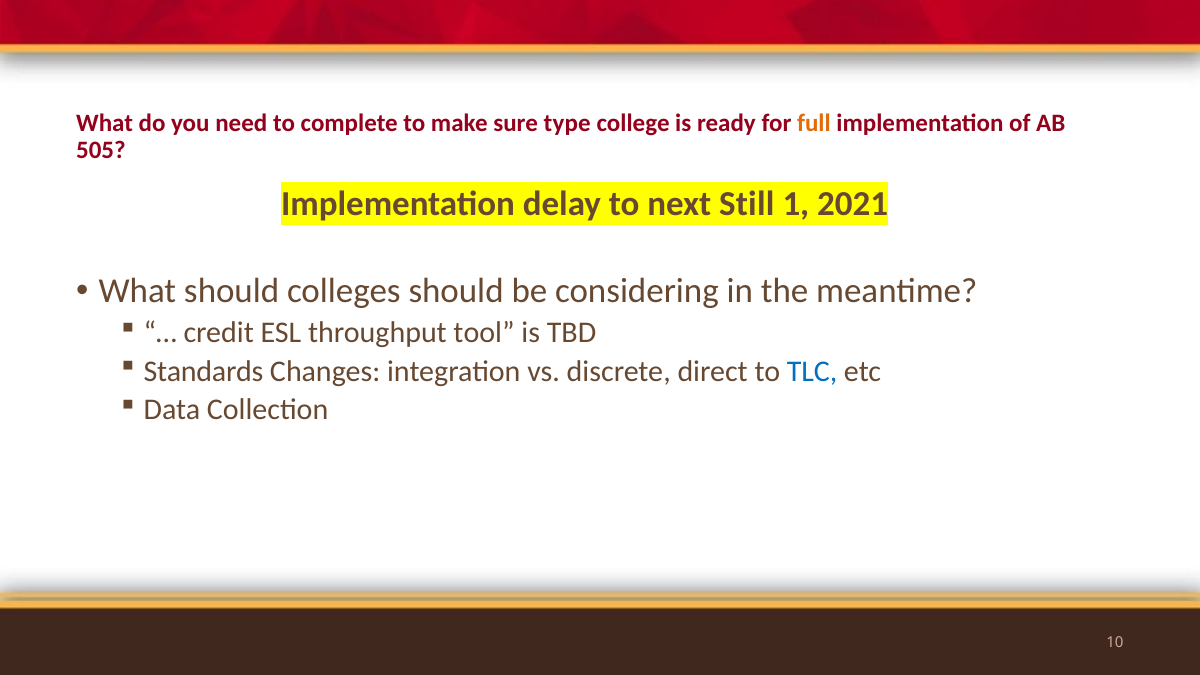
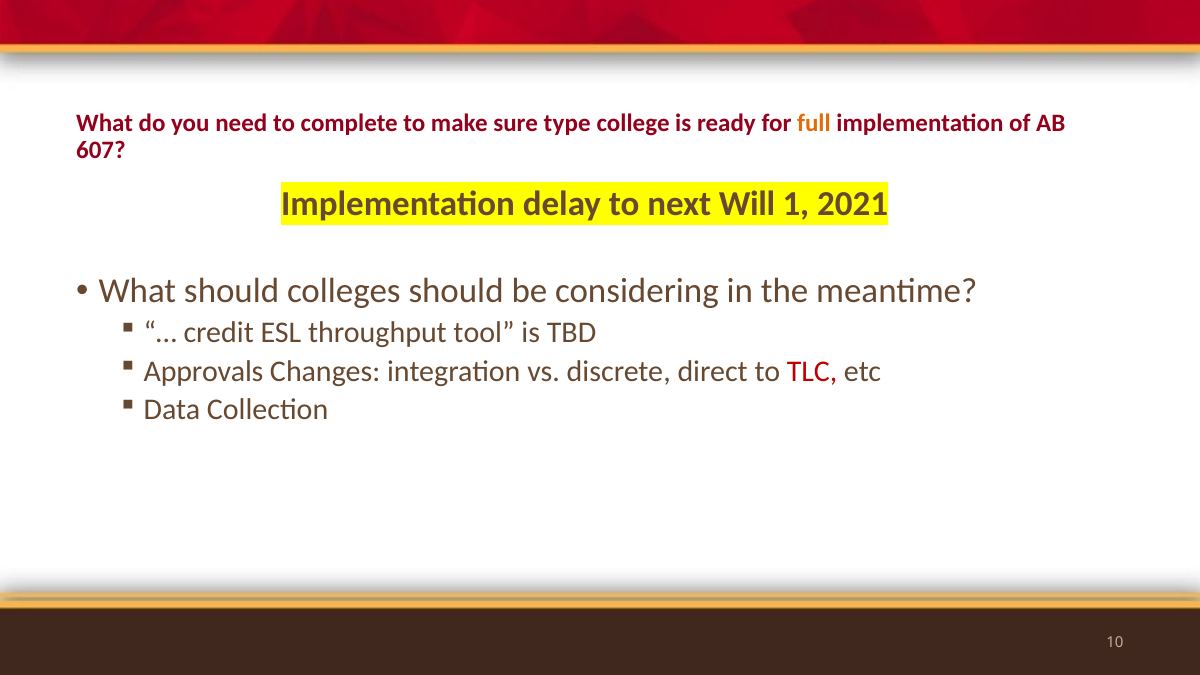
505: 505 -> 607
Still: Still -> Will
Standards: Standards -> Approvals
TLC colour: blue -> red
